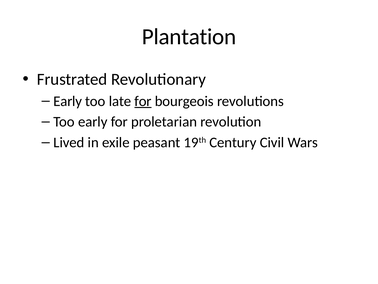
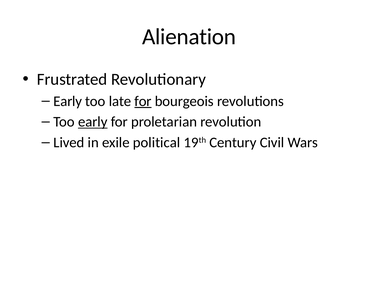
Plantation: Plantation -> Alienation
early at (93, 122) underline: none -> present
peasant: peasant -> political
